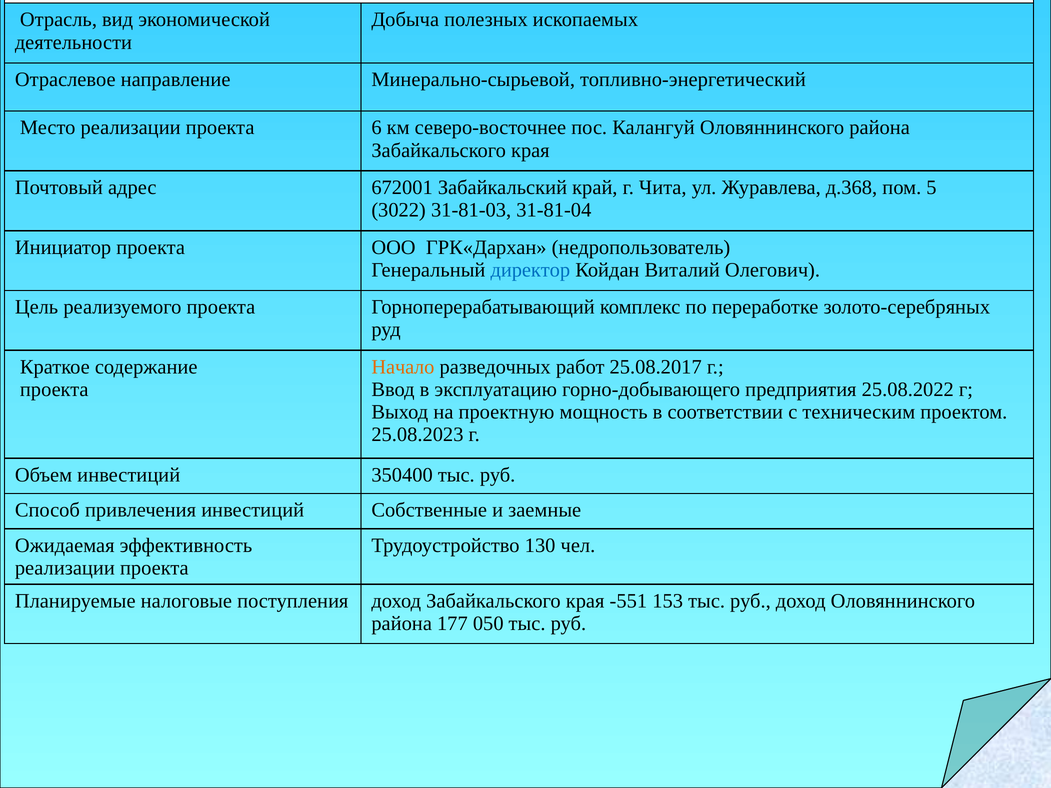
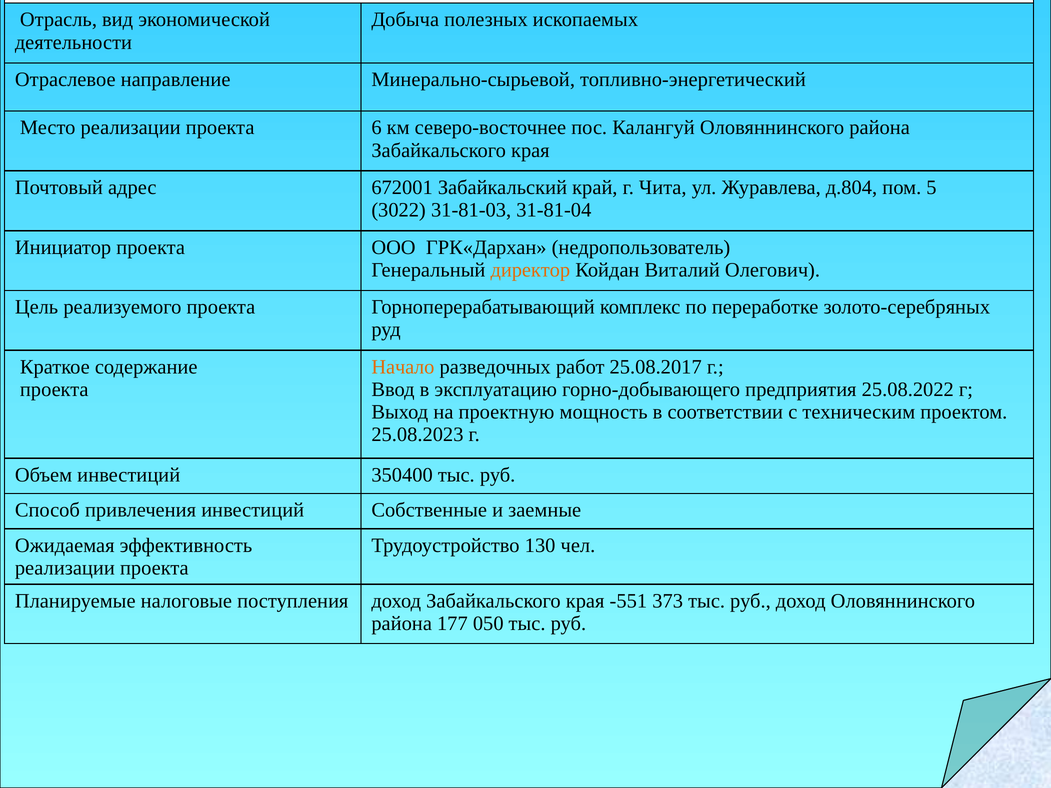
д.368: д.368 -> д.804
директор colour: blue -> orange
153: 153 -> 373
